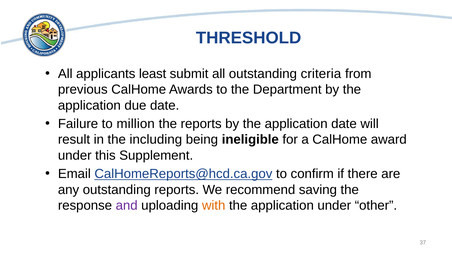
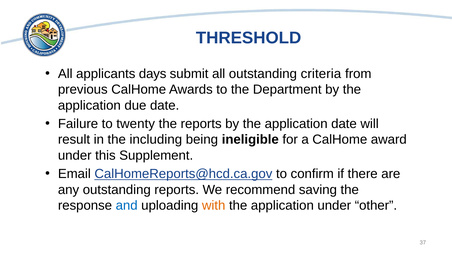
least: least -> days
million: million -> twenty
and colour: purple -> blue
